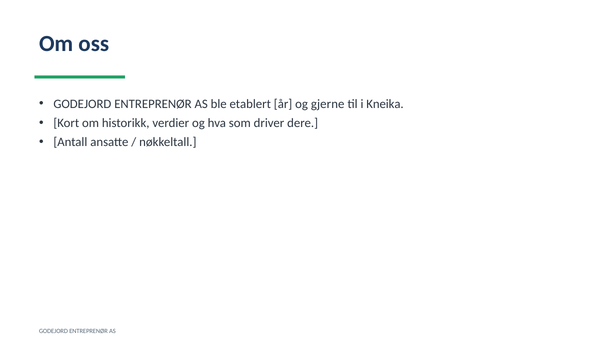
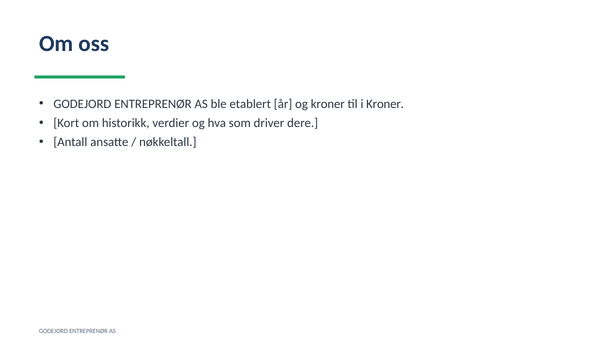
og gjerne: gjerne -> kroner
i Kneika: Kneika -> Kroner
